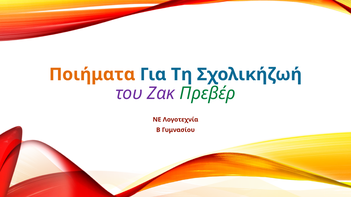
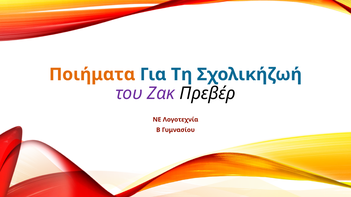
Πρεβέρ colour: green -> black
